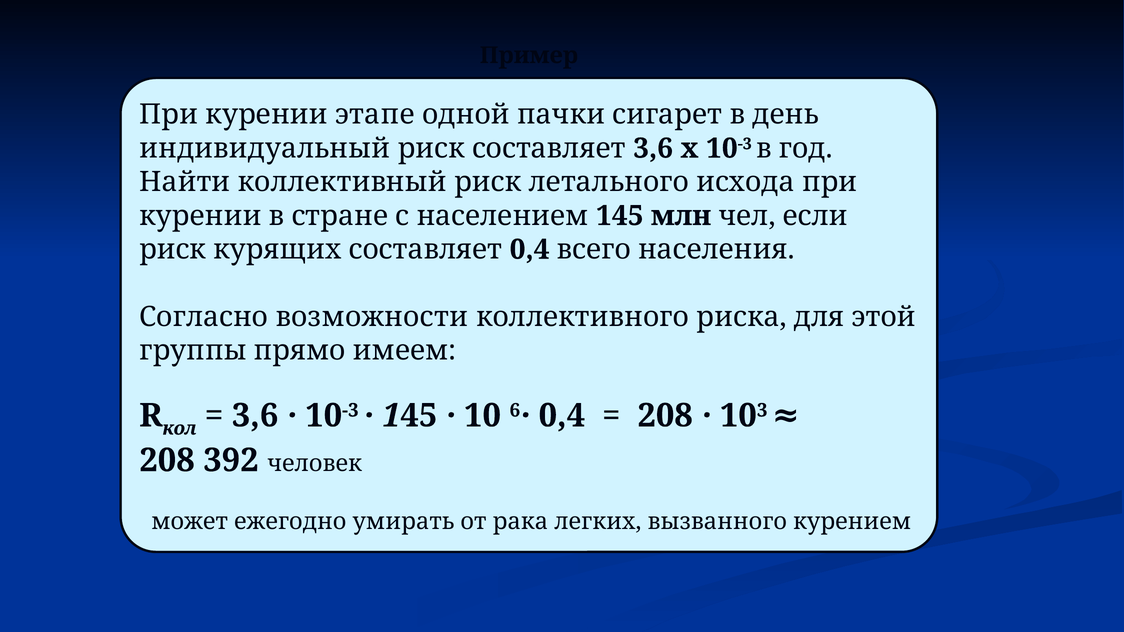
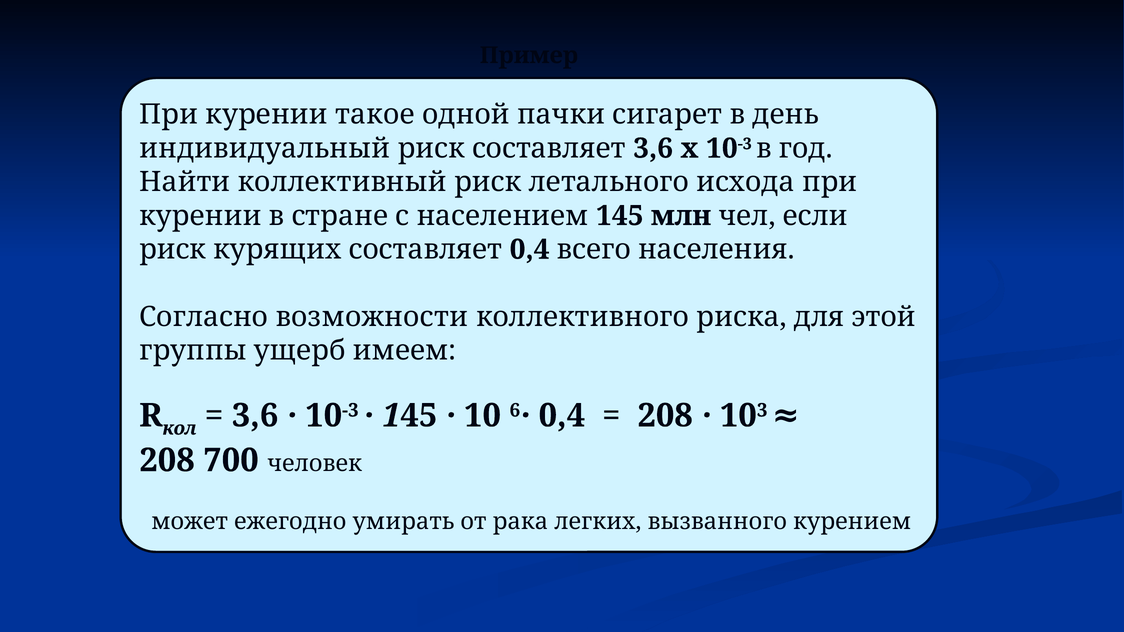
этапе: этапе -> такое
прямо: прямо -> ущерб
392: 392 -> 700
